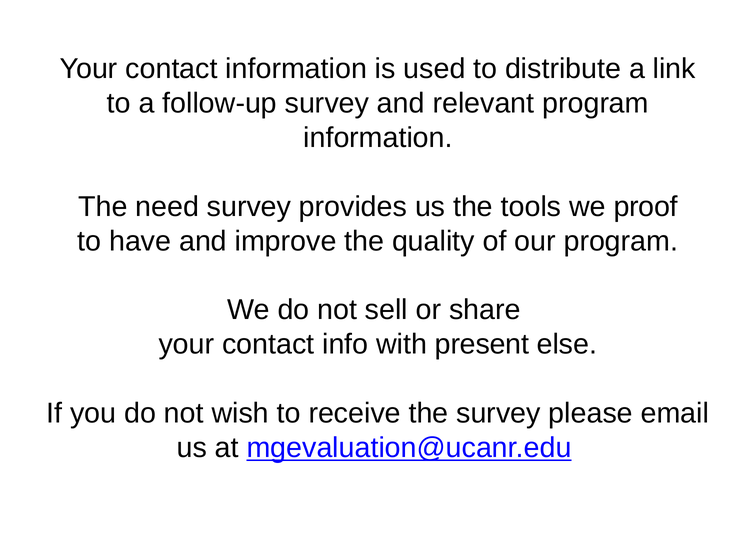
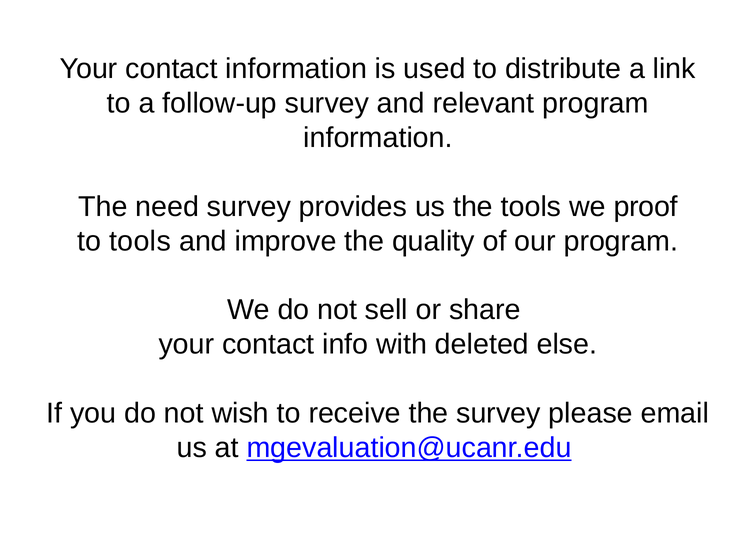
to have: have -> tools
present: present -> deleted
